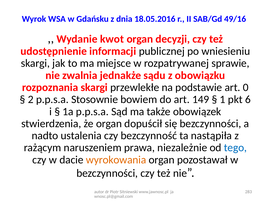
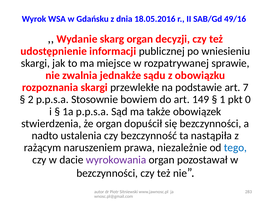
kwot: kwot -> skarg
0: 0 -> 7
6: 6 -> 0
wyrokowania colour: orange -> purple
